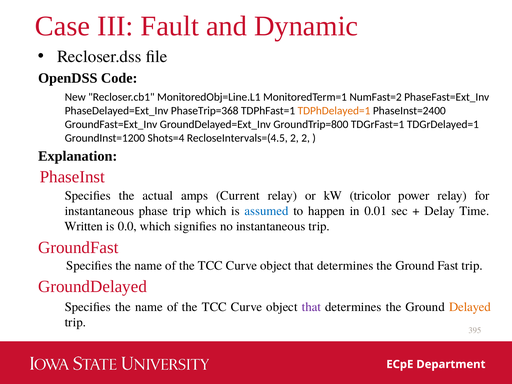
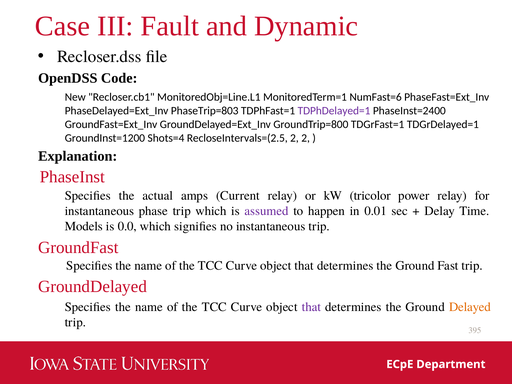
NumFast=2: NumFast=2 -> NumFast=6
PhaseTrip=368: PhaseTrip=368 -> PhaseTrip=803
TDPhDelayed=1 colour: orange -> purple
RecloseIntervals=(4.5: RecloseIntervals=(4.5 -> RecloseIntervals=(2.5
assumed colour: blue -> purple
Written: Written -> Models
